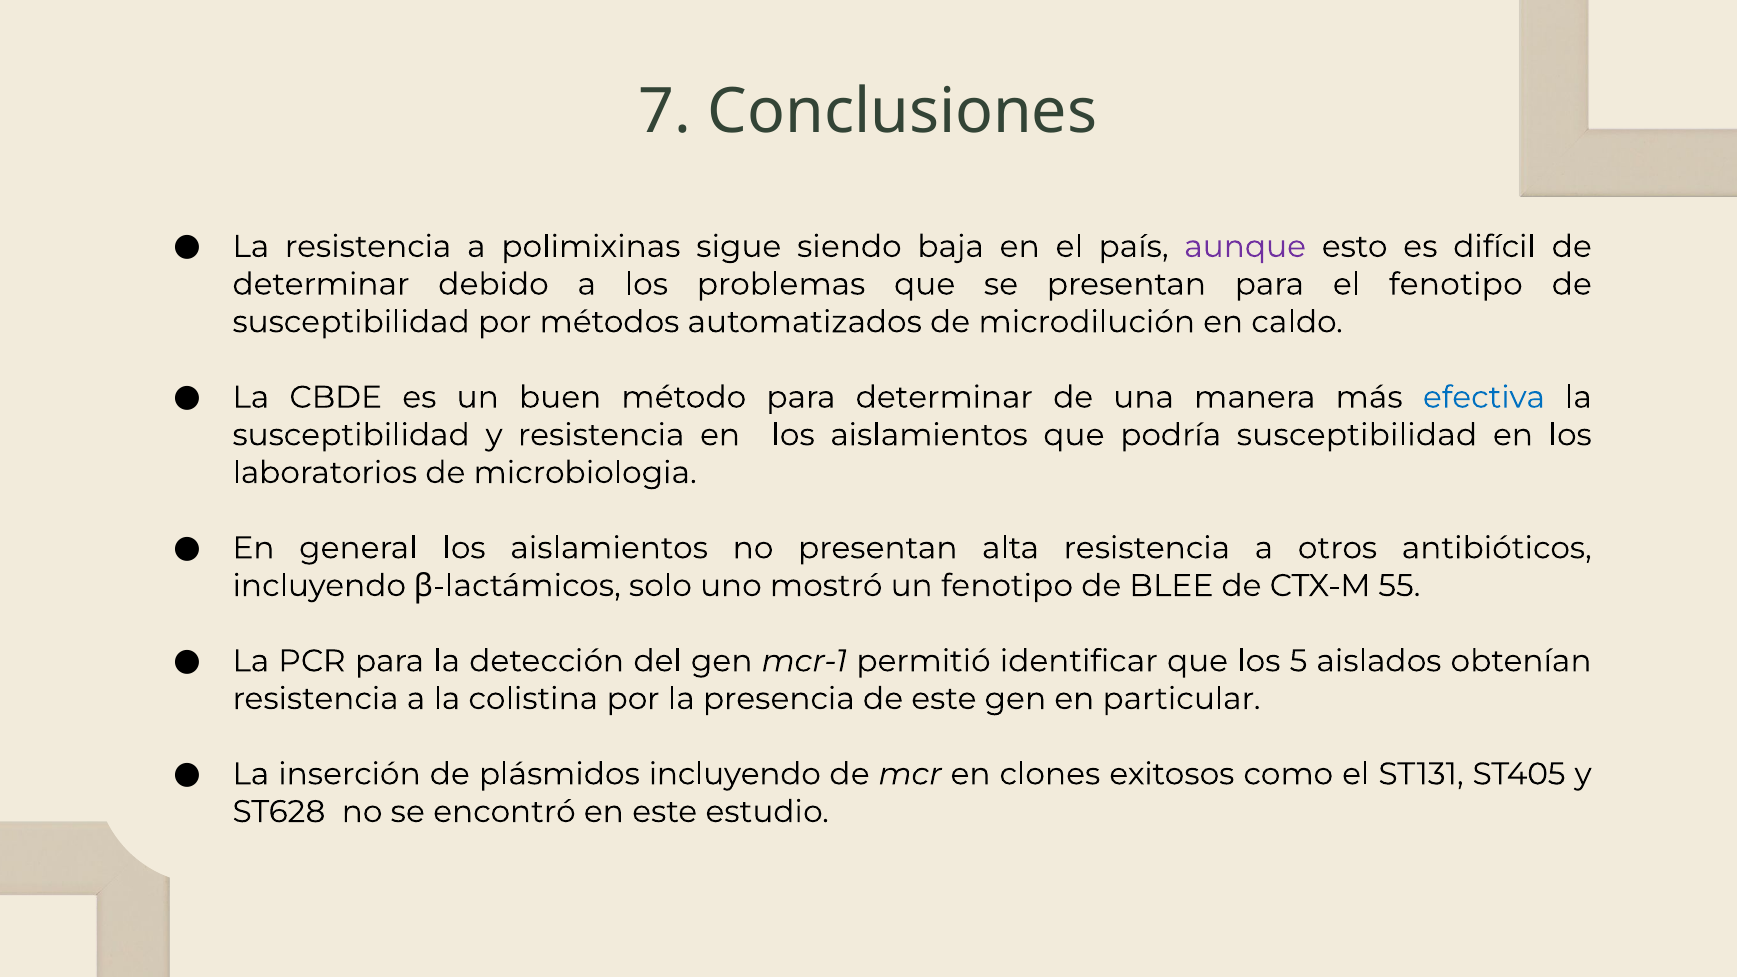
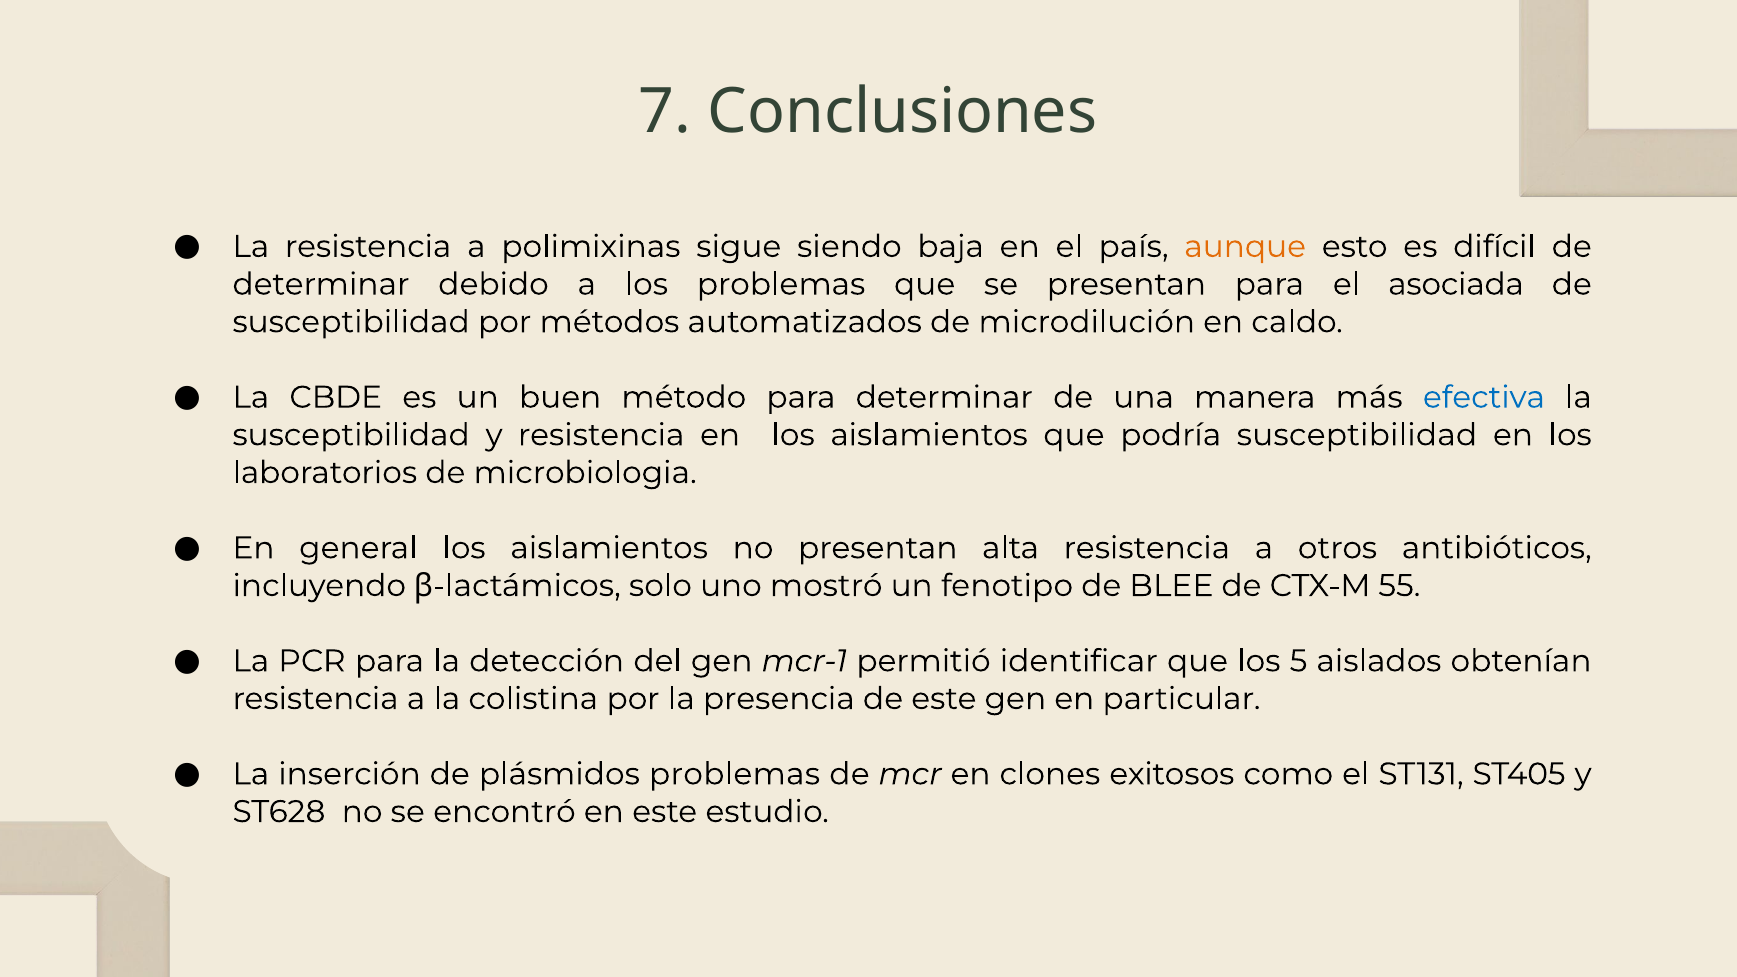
aunque colour: purple -> orange
el fenotipo: fenotipo -> asociada
plásmidos incluyendo: incluyendo -> problemas
